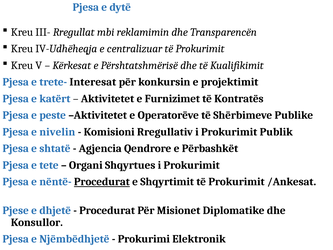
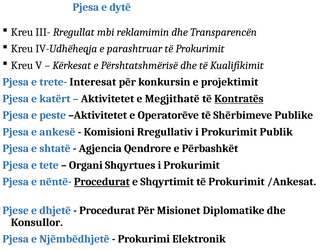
centralizuar: centralizuar -> parashtruar
Furnizimet: Furnizimet -> Megjithatë
Kontratës underline: none -> present
nivelin: nivelin -> ankesë
